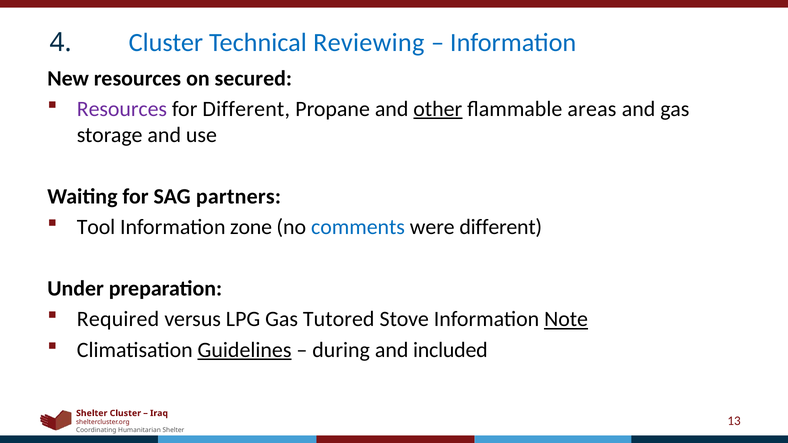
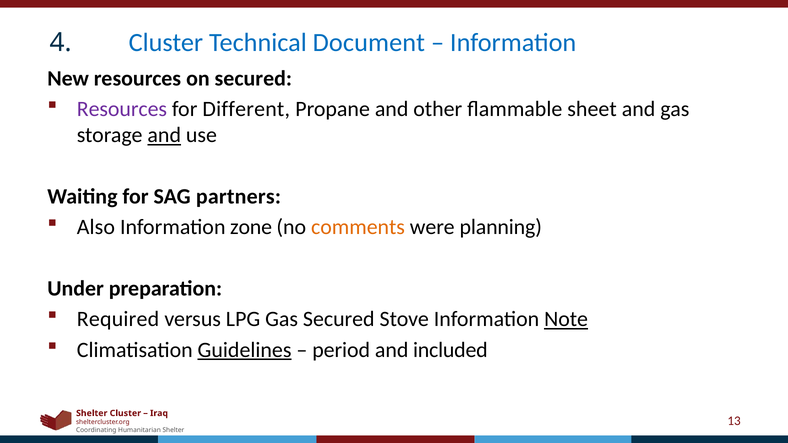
Reviewing: Reviewing -> Document
other underline: present -> none
areas: areas -> sheet
and at (164, 135) underline: none -> present
Tool: Tool -> Also
comments colour: blue -> orange
were different: different -> planning
Gas Tutored: Tutored -> Secured
during: during -> period
